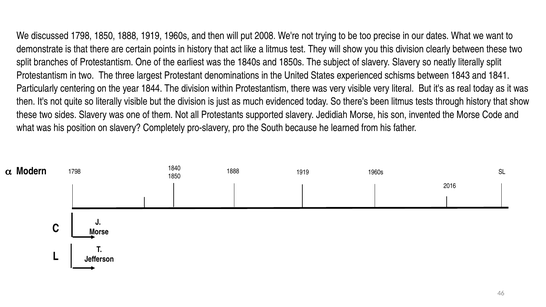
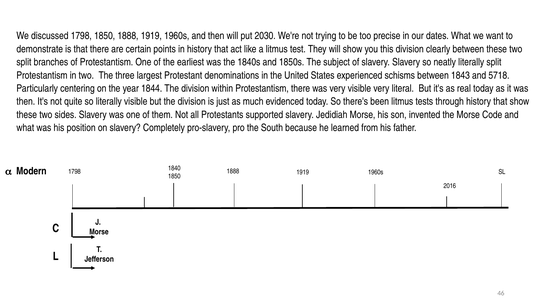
2008: 2008 -> 2030
1841: 1841 -> 5718
